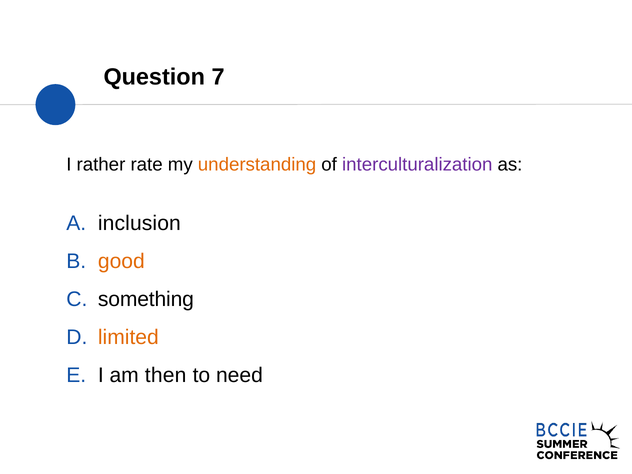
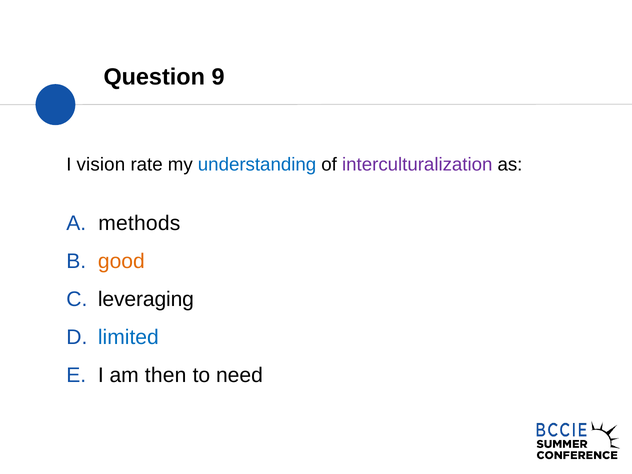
7: 7 -> 9
rather: rather -> vision
understanding colour: orange -> blue
inclusion: inclusion -> methods
something: something -> leveraging
limited colour: orange -> blue
